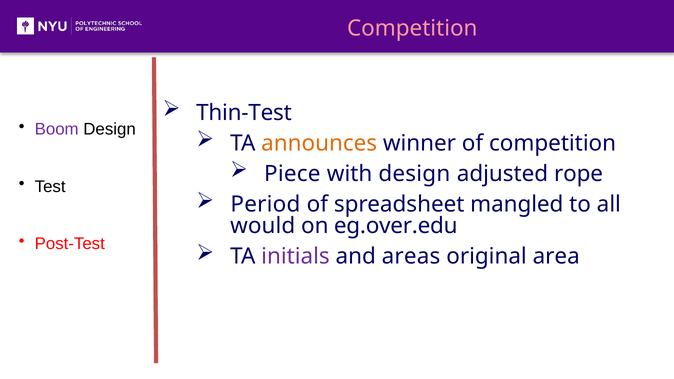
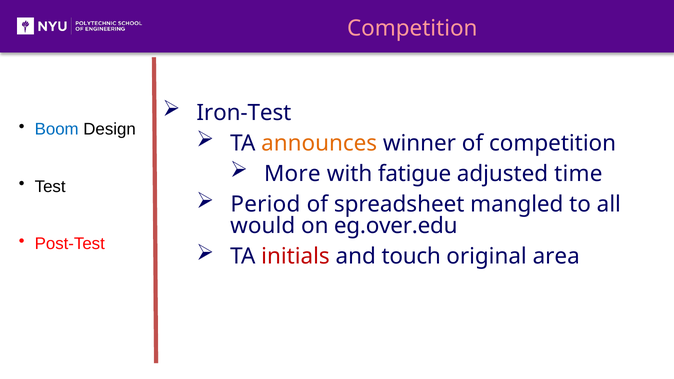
Thin-Test: Thin-Test -> Iron-Test
Boom colour: purple -> blue
Piece: Piece -> More
with design: design -> fatigue
rope: rope -> time
initials colour: purple -> red
areas: areas -> touch
